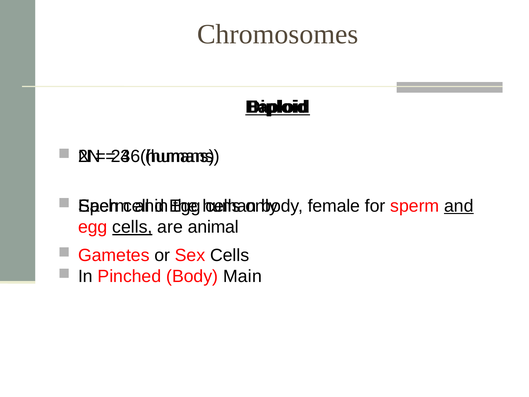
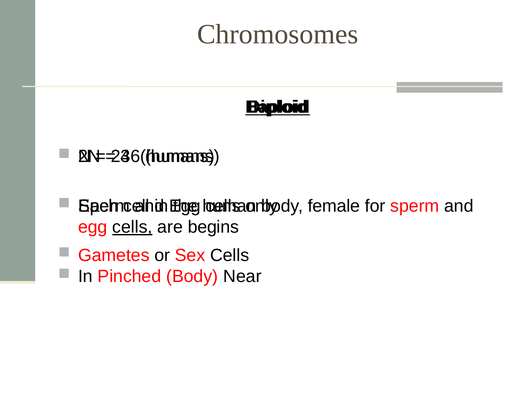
and at (459, 206) underline: present -> none
animal: animal -> begins
Main: Main -> Near
